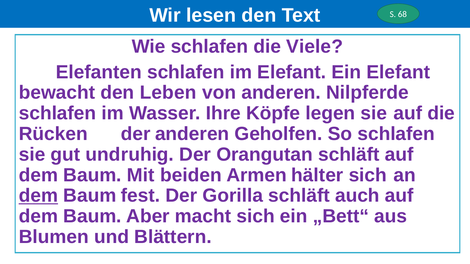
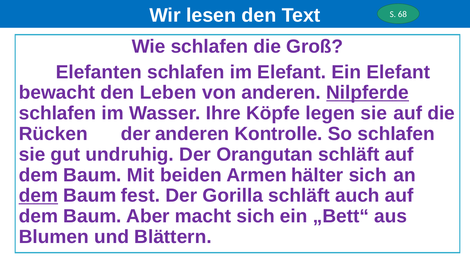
Viele: Viele -> Groß
Nilpferde underline: none -> present
Geholfen: Geholfen -> Kontrolle
